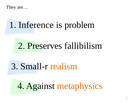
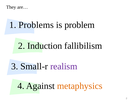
Inference: Inference -> Problems
Preserves: Preserves -> Induction
realism colour: orange -> purple
